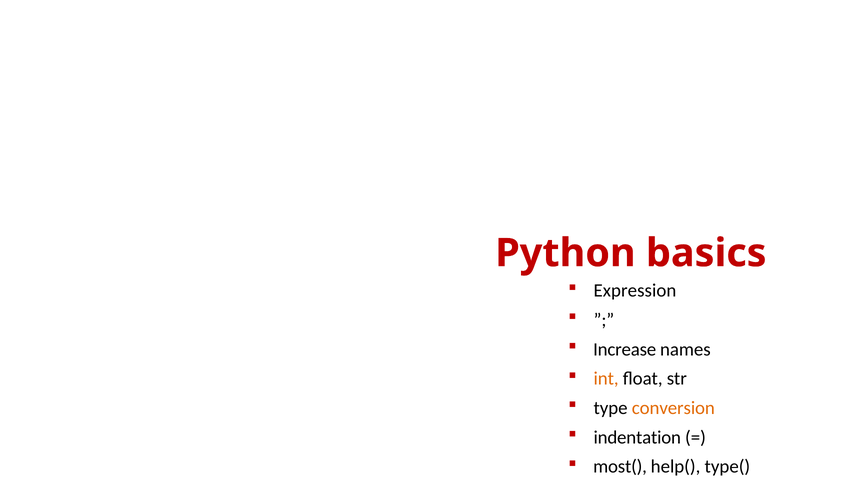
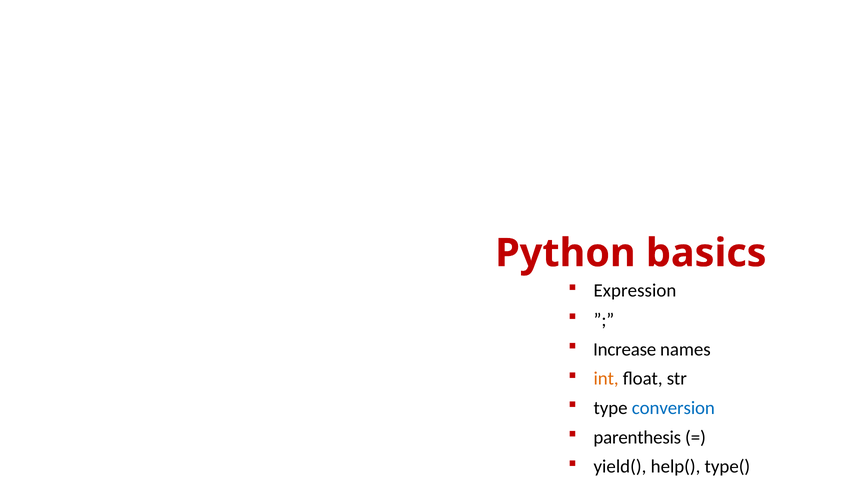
conversion colour: orange -> blue
indentation: indentation -> parenthesis
most(: most( -> yield(
